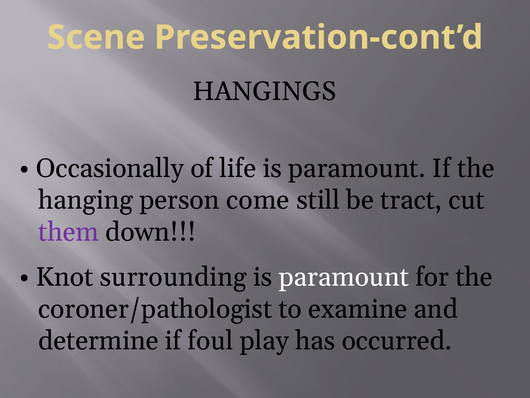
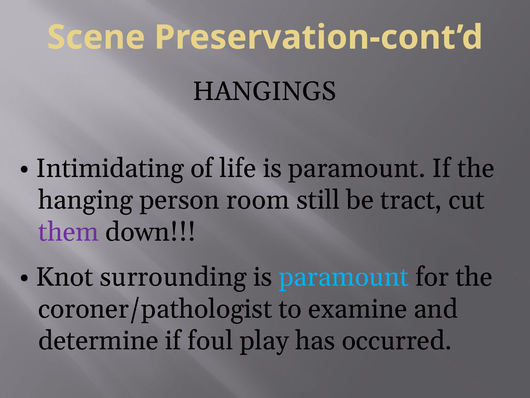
Occasionally: Occasionally -> Intimidating
come: come -> room
paramount at (344, 277) colour: white -> light blue
